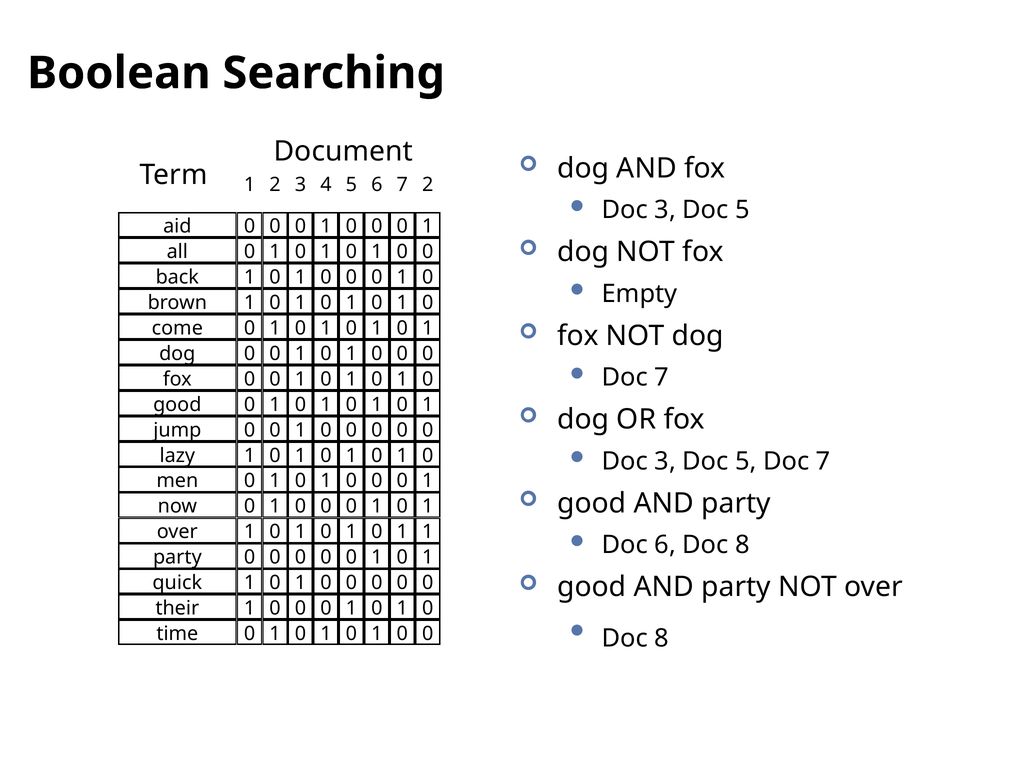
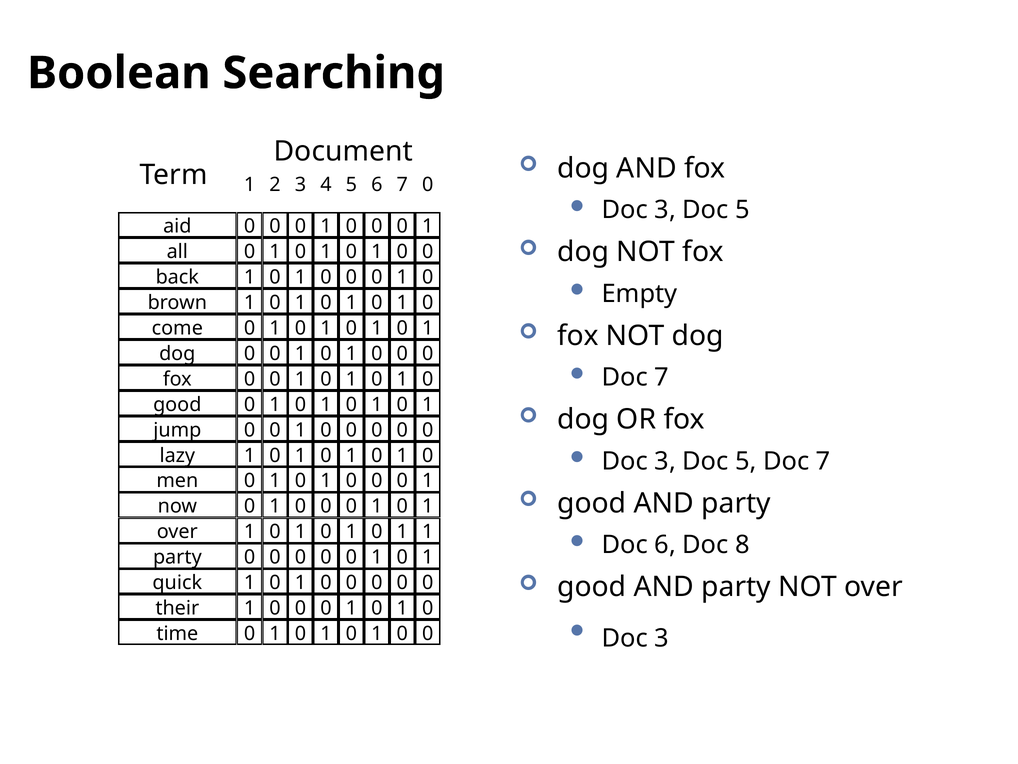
7 2: 2 -> 0
8 at (662, 638): 8 -> 3
